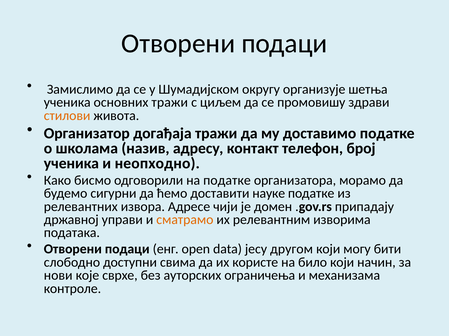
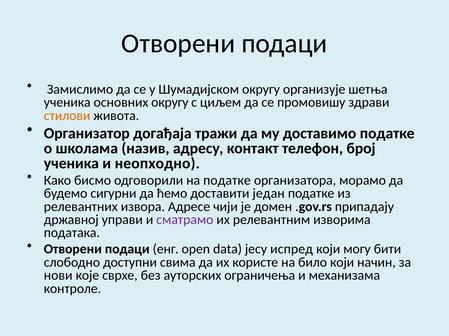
основних тражи: тражи -> округу
науке: науке -> један
сматрамо colour: orange -> purple
другом: другом -> испред
